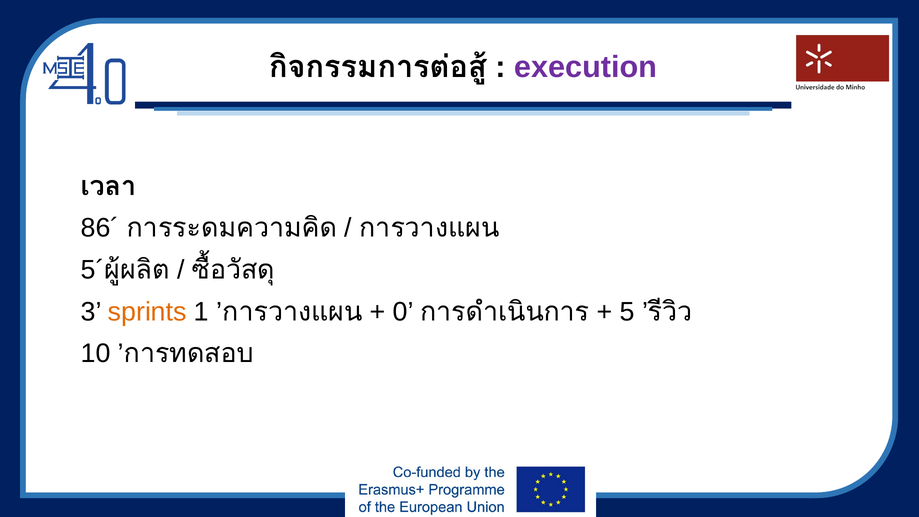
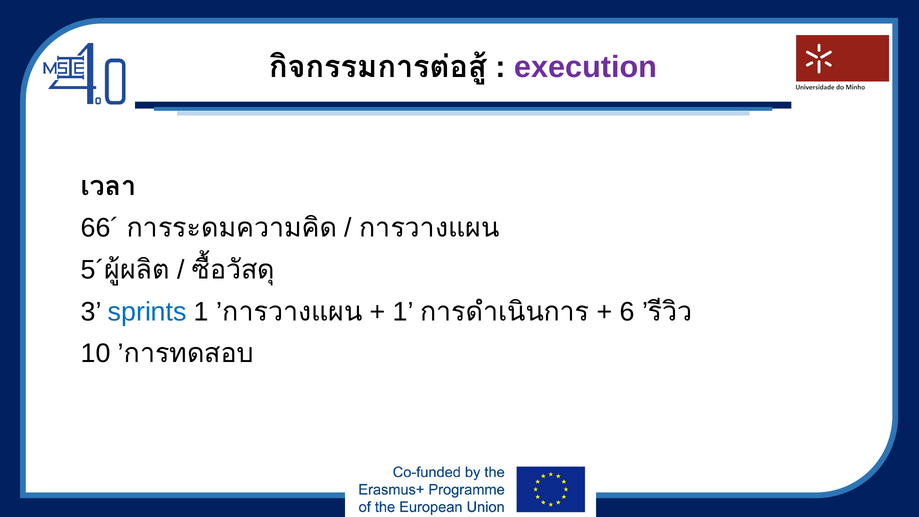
86´: 86´ -> 66´
sprints colour: orange -> blue
0 at (403, 312): 0 -> 1
5: 5 -> 6
